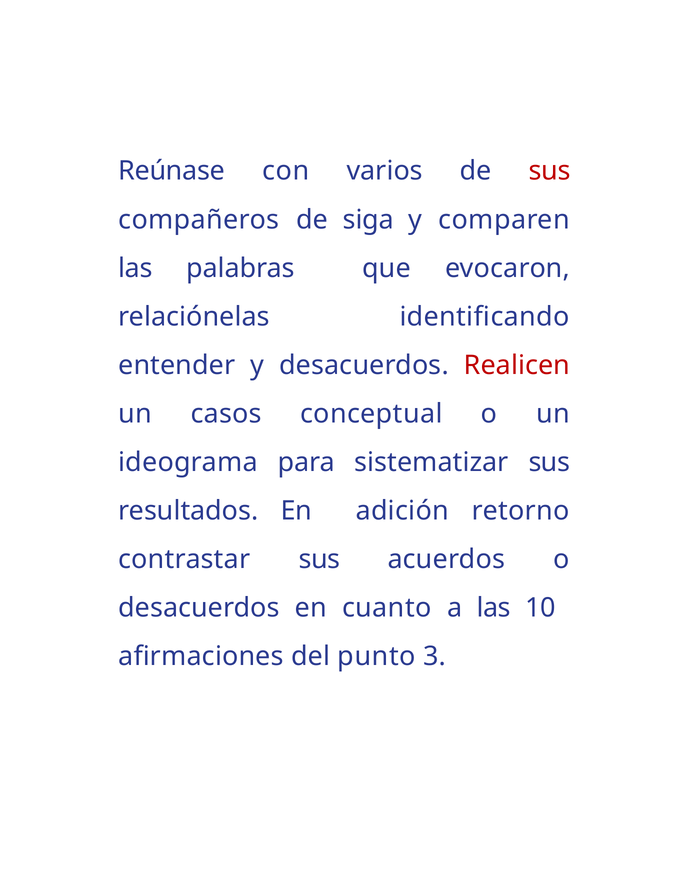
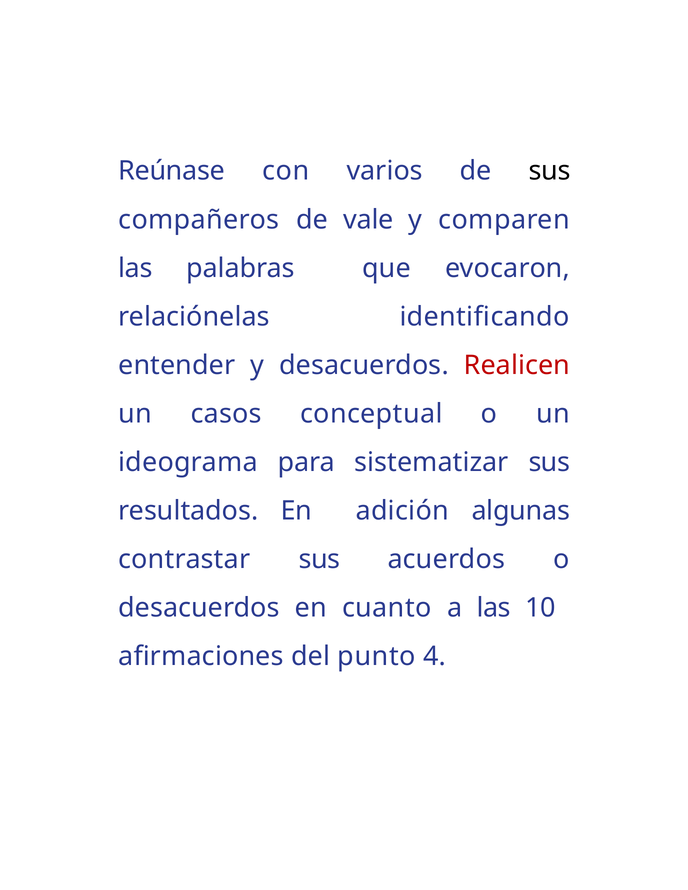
sus at (550, 171) colour: red -> black
siga: siga -> vale
retorno: retorno -> algunas
3: 3 -> 4
